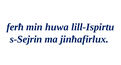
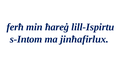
huwa: huwa -> ħareġ
s-Sejrin: s-Sejrin -> s-Intom
